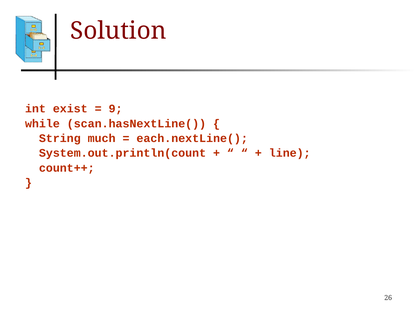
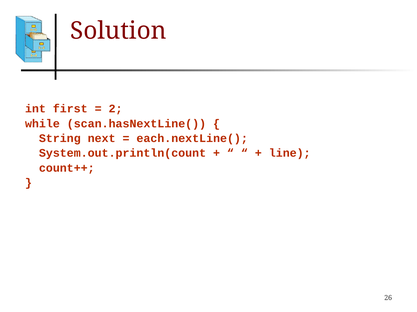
exist: exist -> first
9: 9 -> 2
much: much -> next
